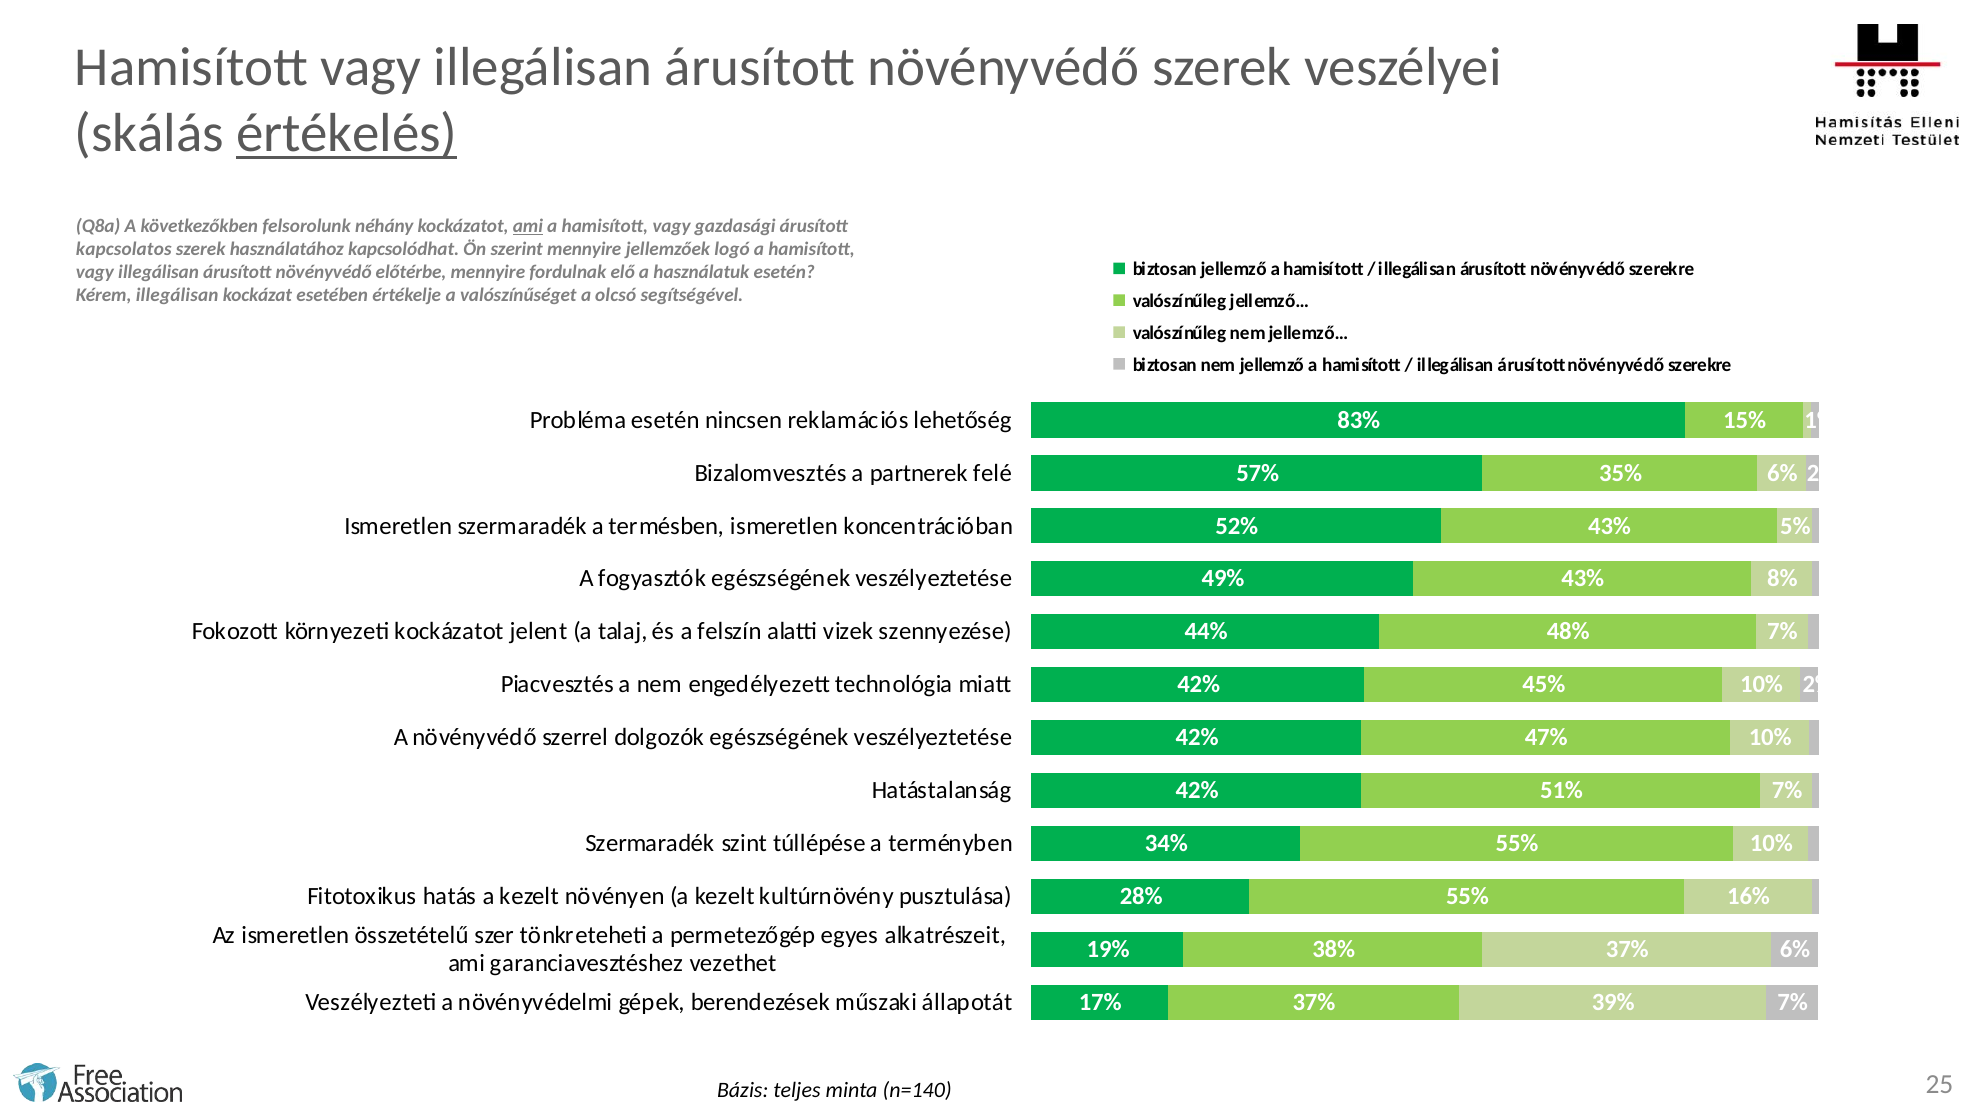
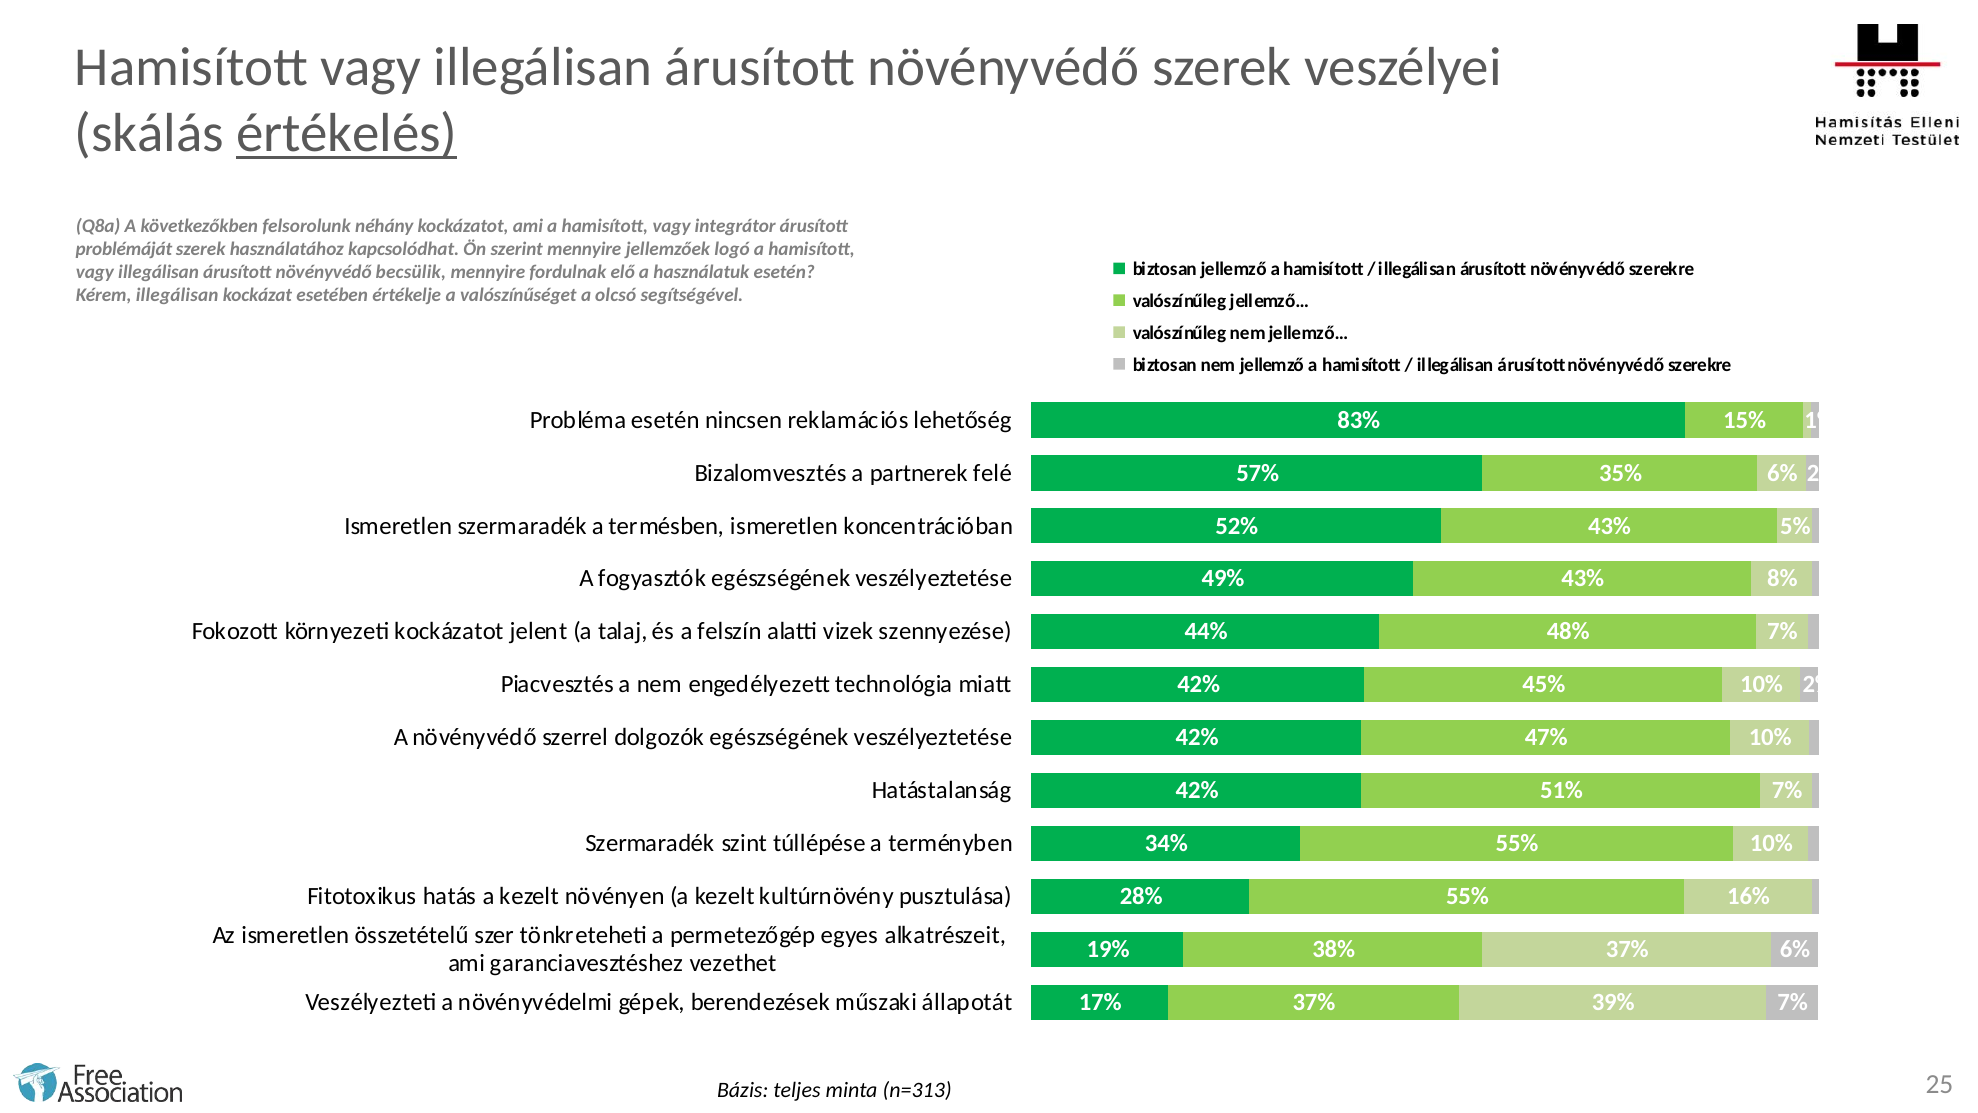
ami at (528, 226) underline: present -> none
gazdasági: gazdasági -> integrátor
kapcsolatos: kapcsolatos -> problémáját
előtérbe: előtérbe -> becsülik
n=140: n=140 -> n=313
